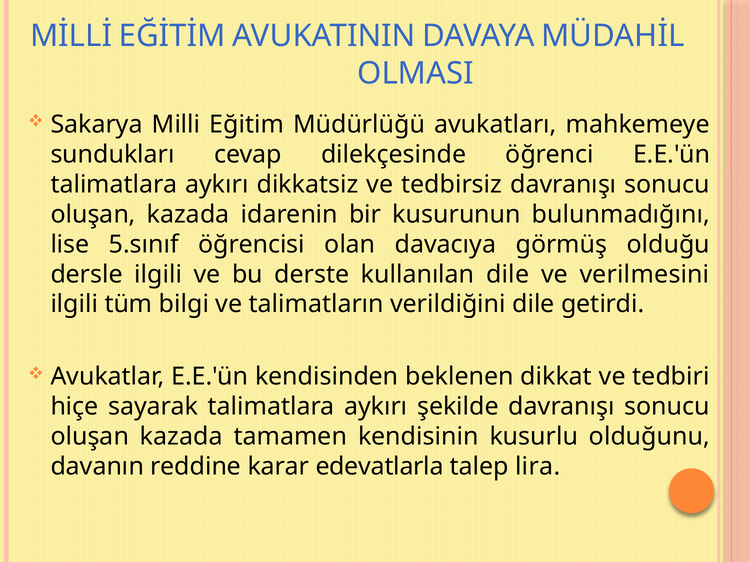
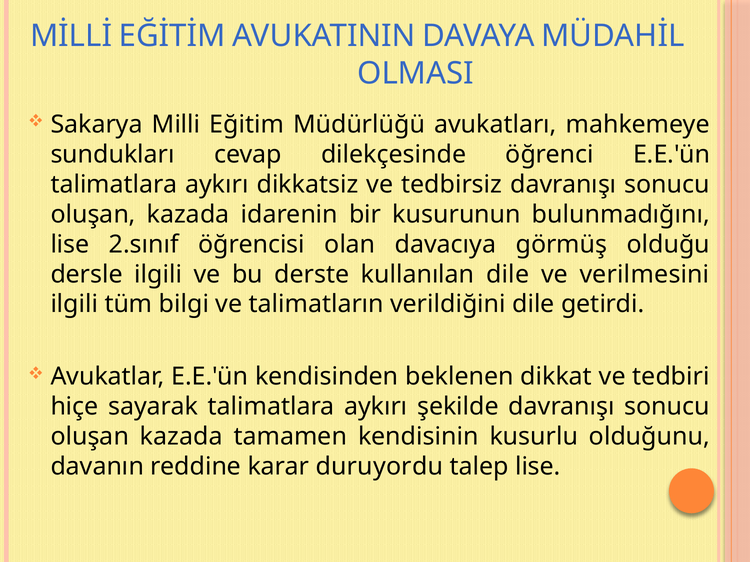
5.sınıf: 5.sınıf -> 2.sınıf
edevatlarla: edevatlarla -> duruyordu
talep lira: lira -> lise
